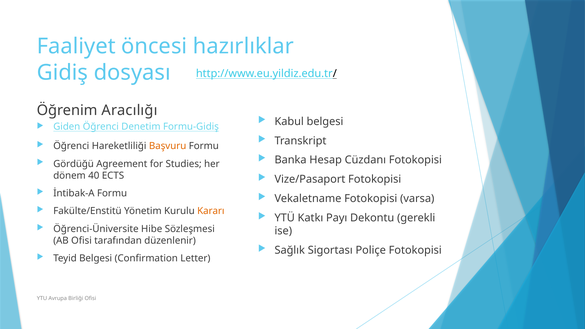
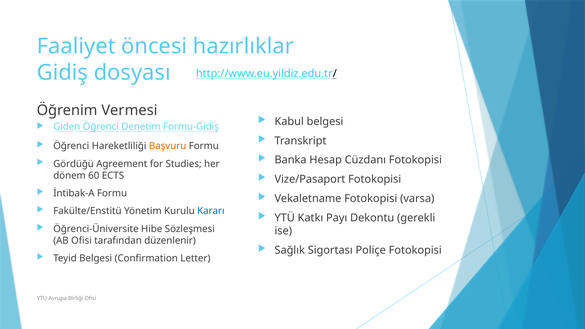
Aracılığı: Aracılığı -> Vermesi
40: 40 -> 60
Kararı colour: orange -> blue
